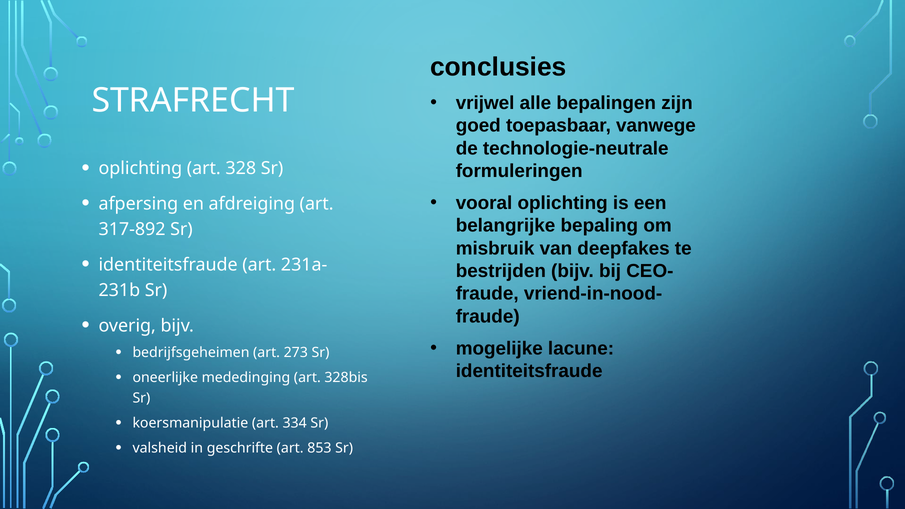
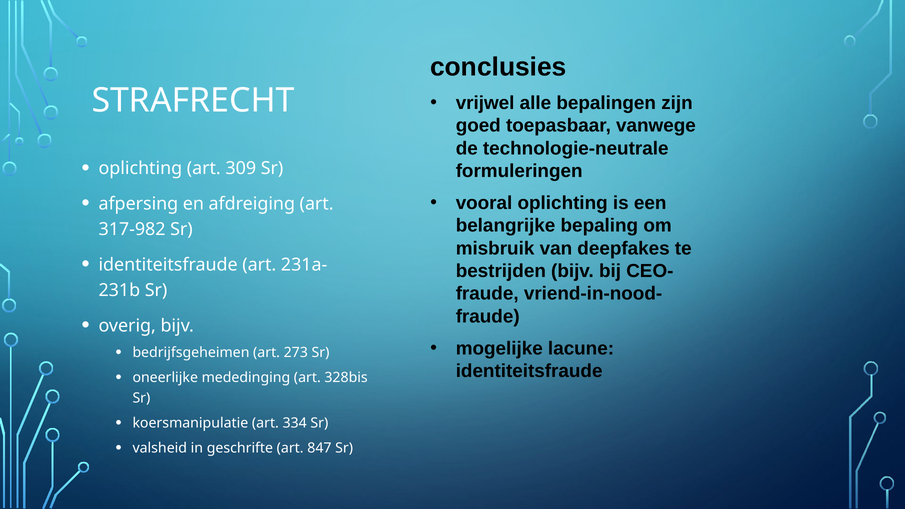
328: 328 -> 309
317-892: 317-892 -> 317-982
853: 853 -> 847
